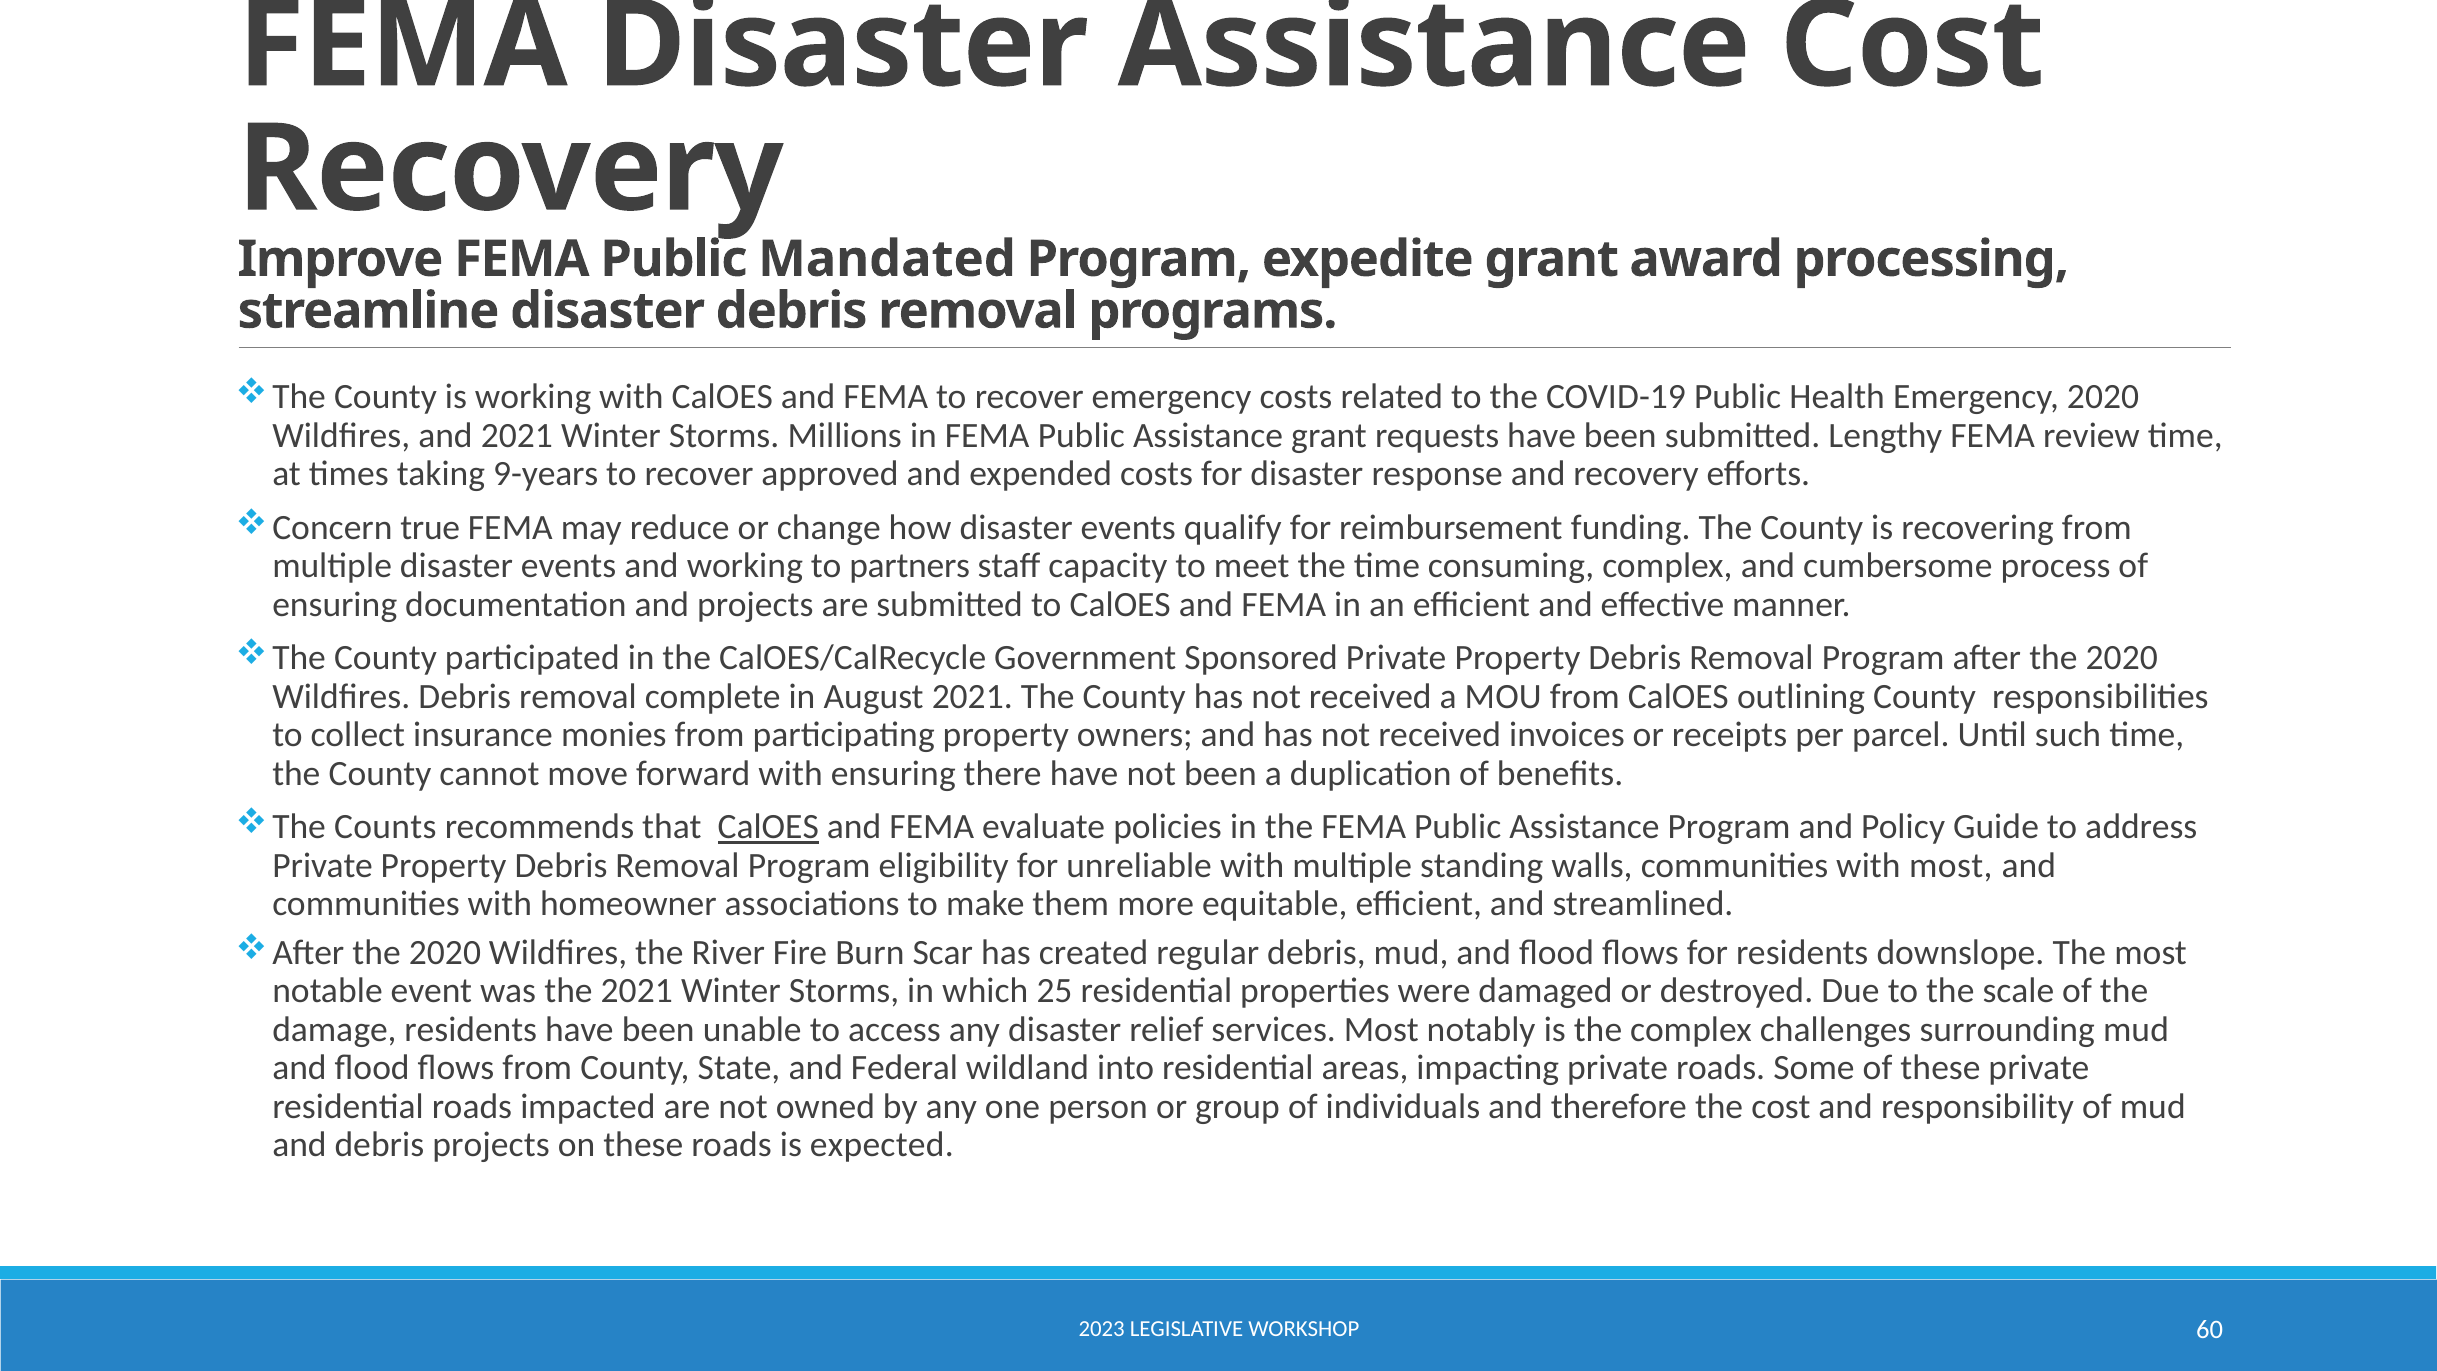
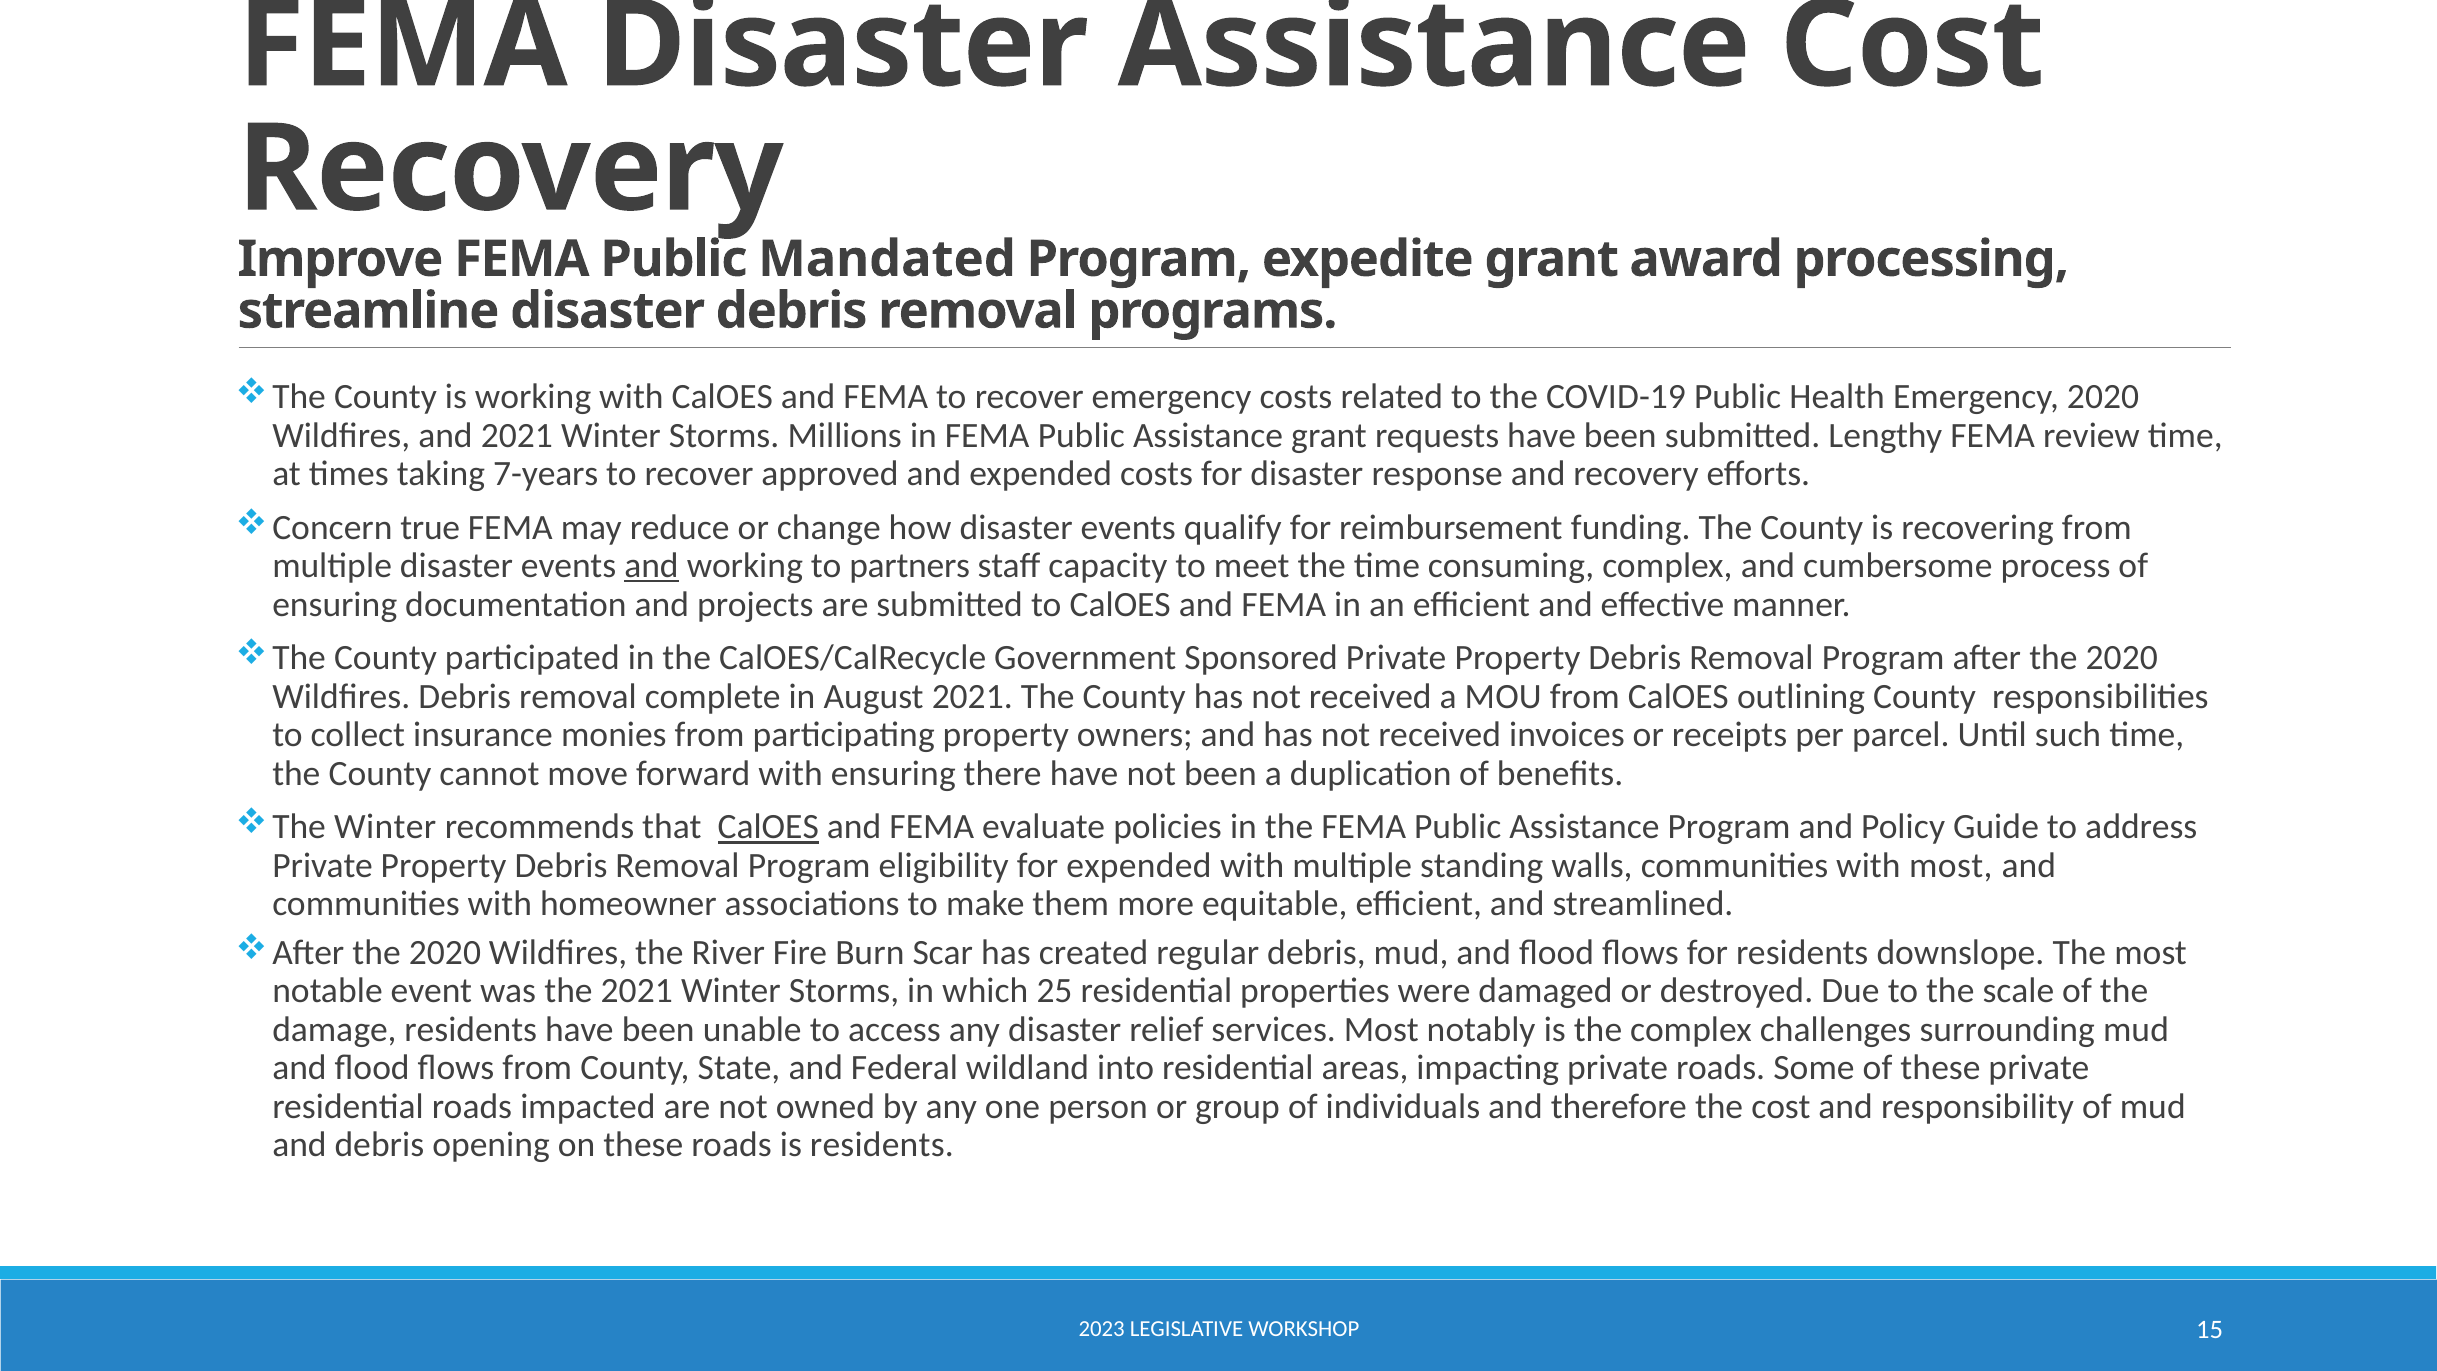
9-years: 9-years -> 7-years
and at (652, 566) underline: none -> present
Counts at (385, 827): Counts -> Winter
for unreliable: unreliable -> expended
debris projects: projects -> opening
is expected: expected -> residents
60: 60 -> 15
